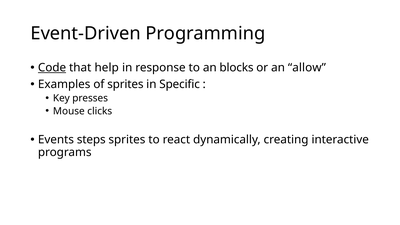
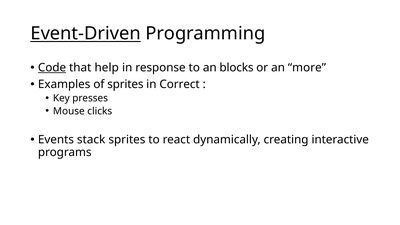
Event-Driven underline: none -> present
allow: allow -> more
Specific: Specific -> Correct
steps: steps -> stack
